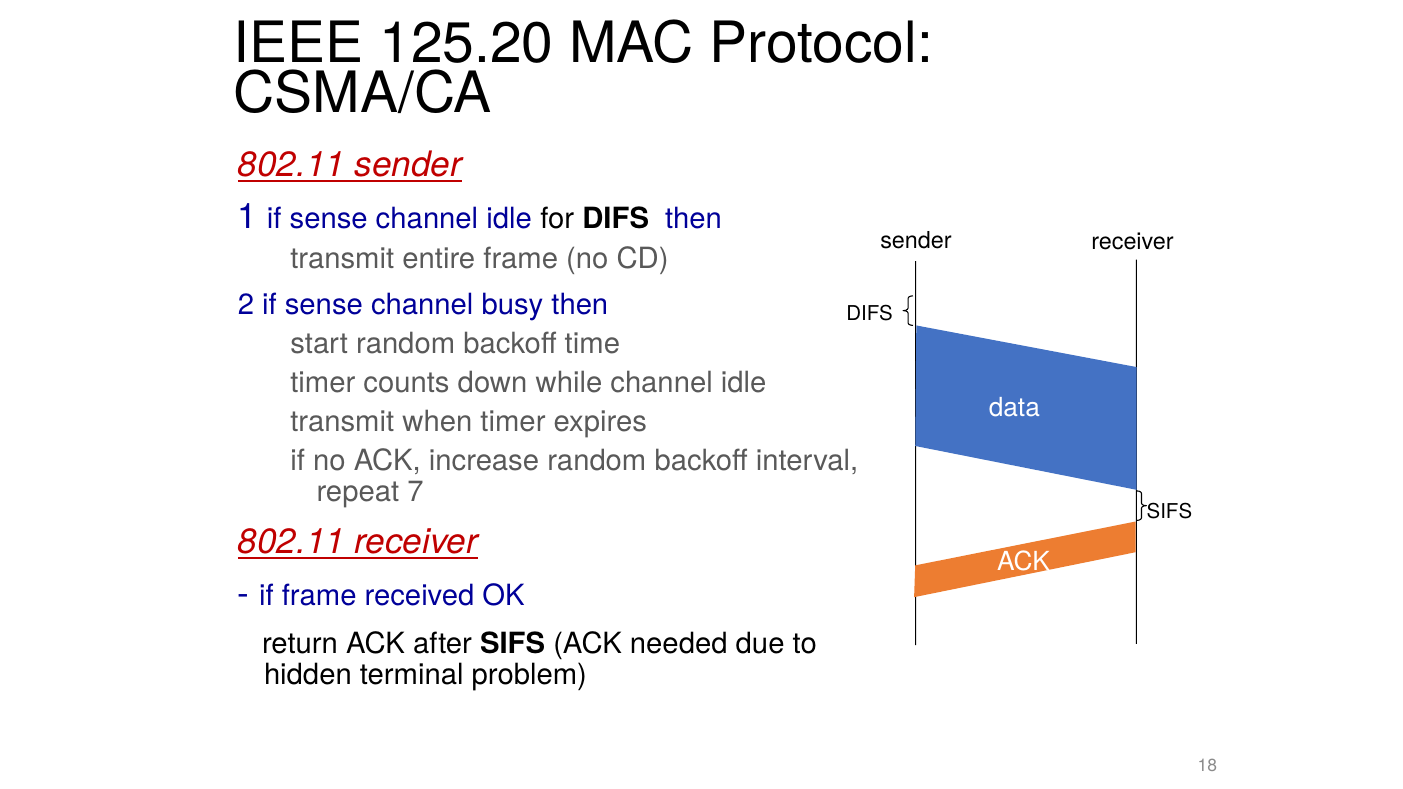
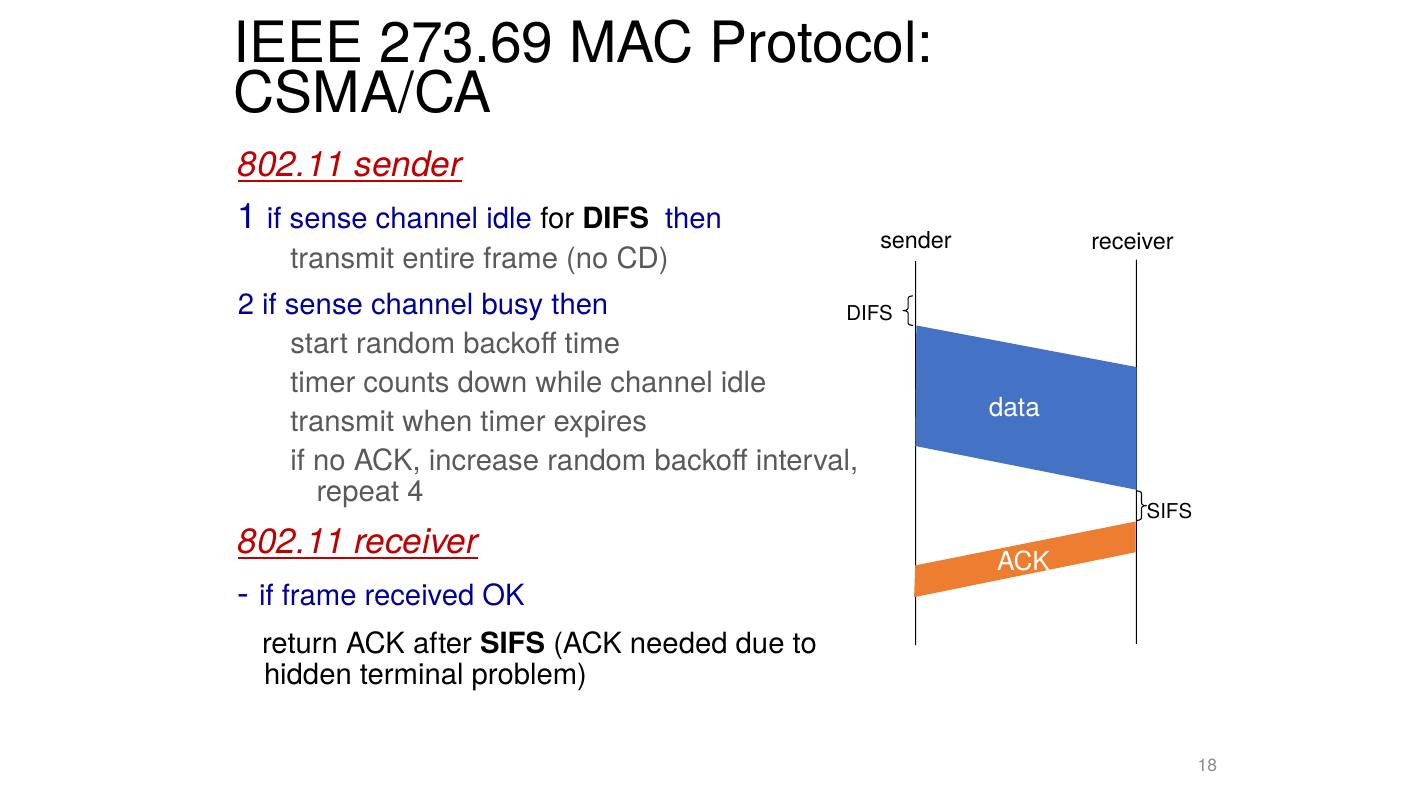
125.20: 125.20 -> 273.69
7: 7 -> 4
